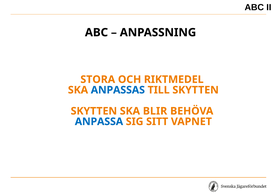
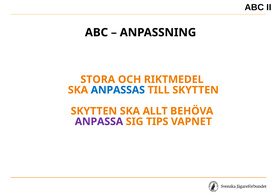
BLIR: BLIR -> ALLT
ANPASSA colour: blue -> purple
SITT: SITT -> TIPS
